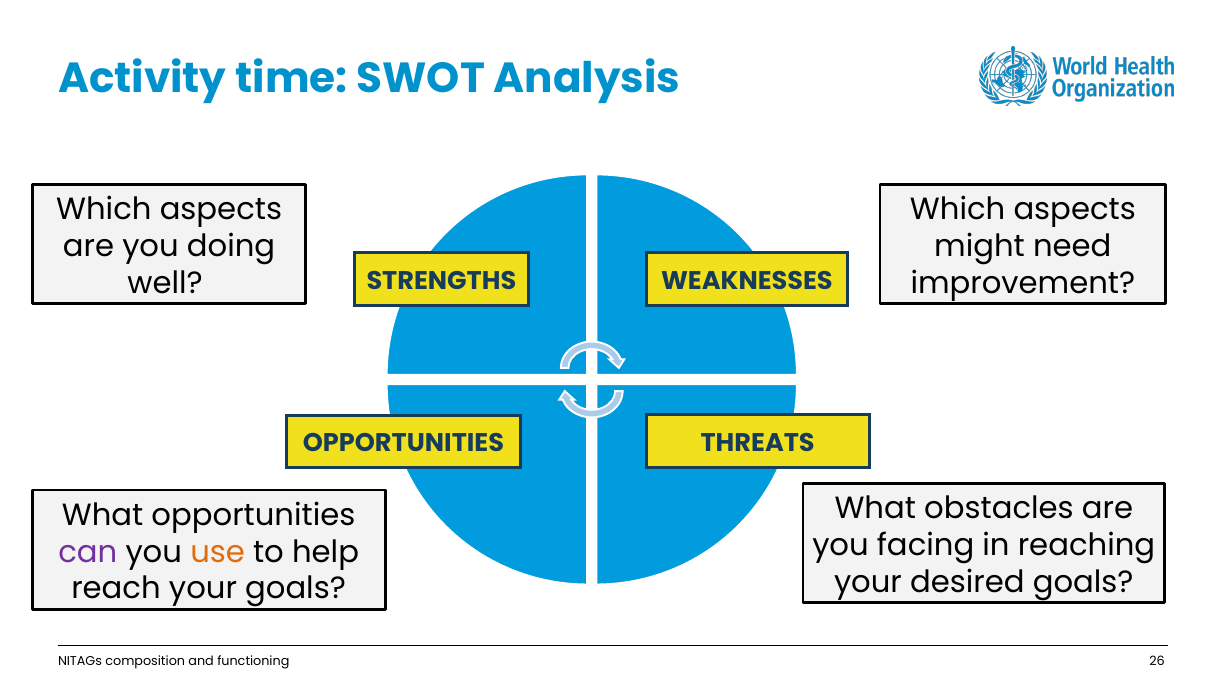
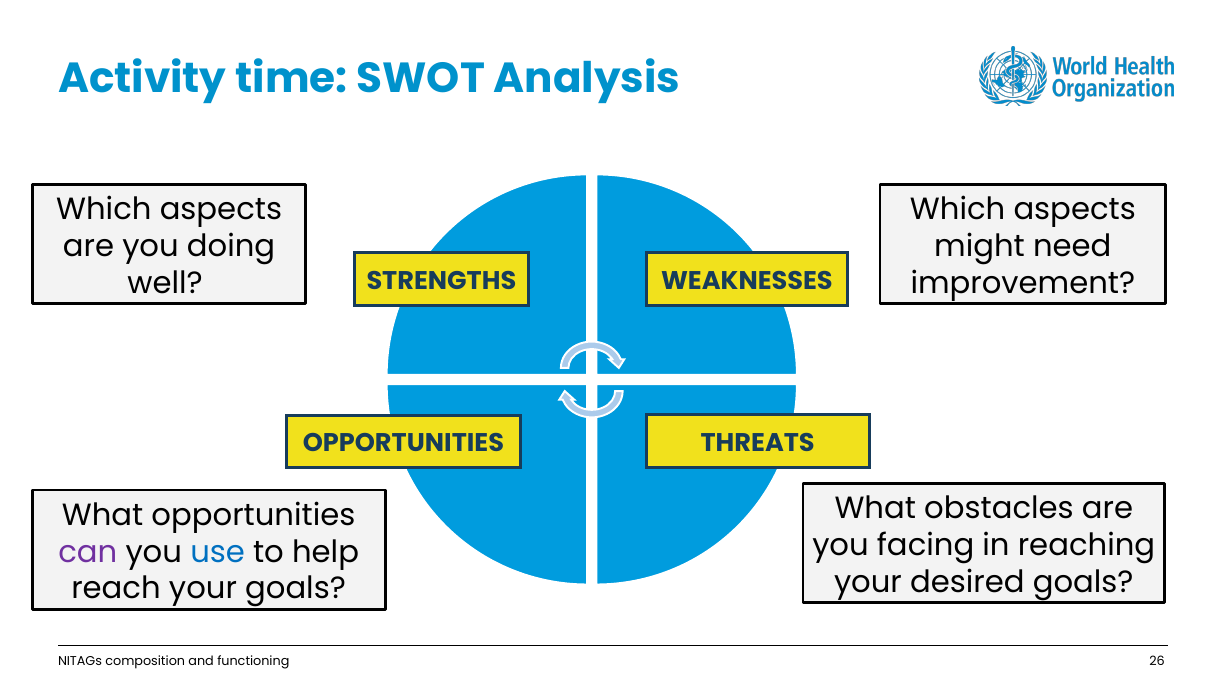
use colour: orange -> blue
